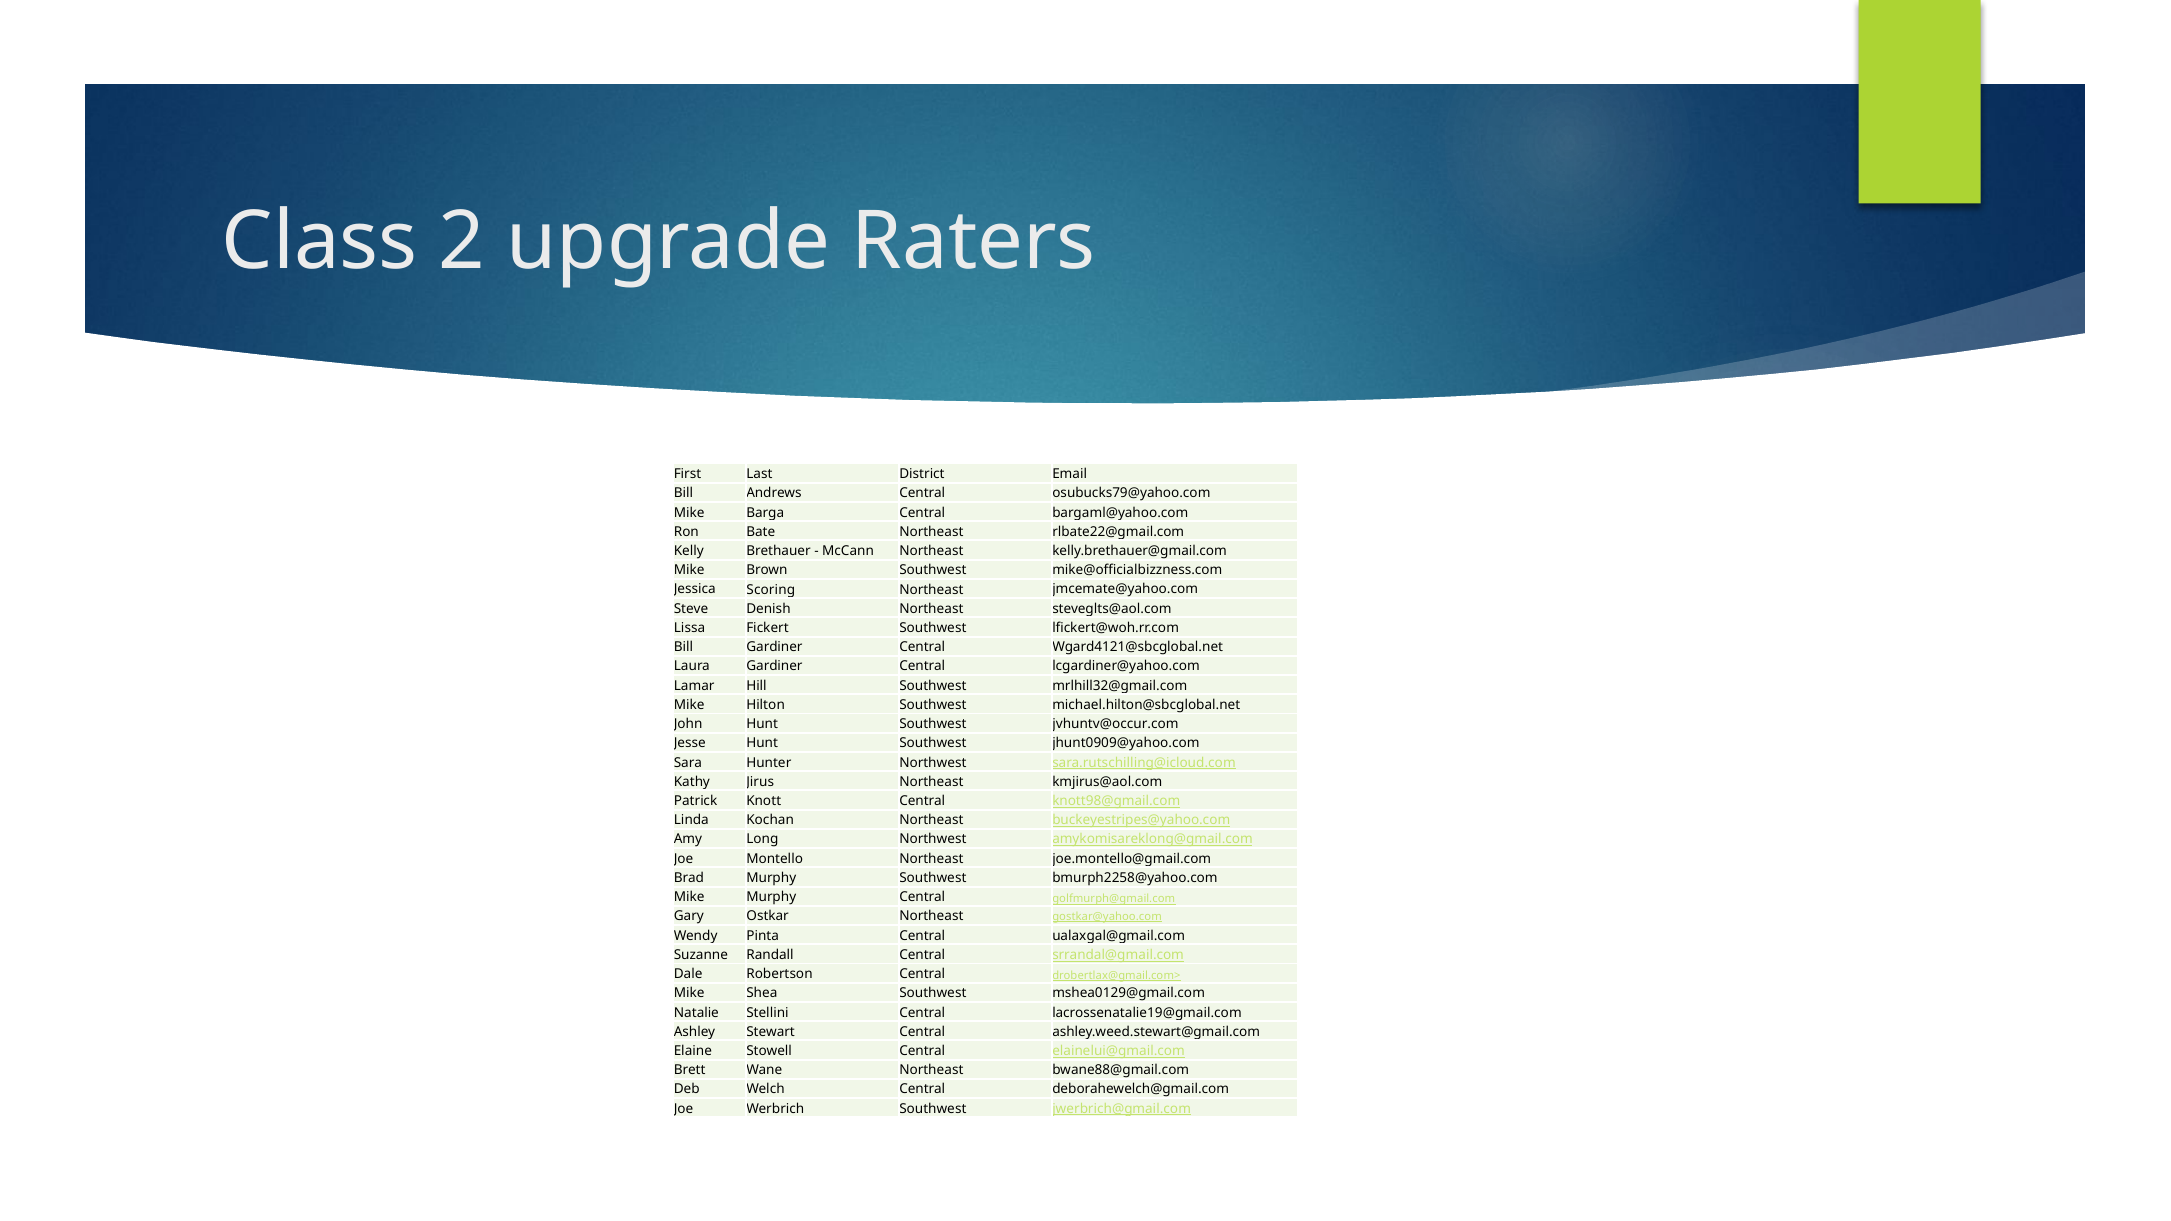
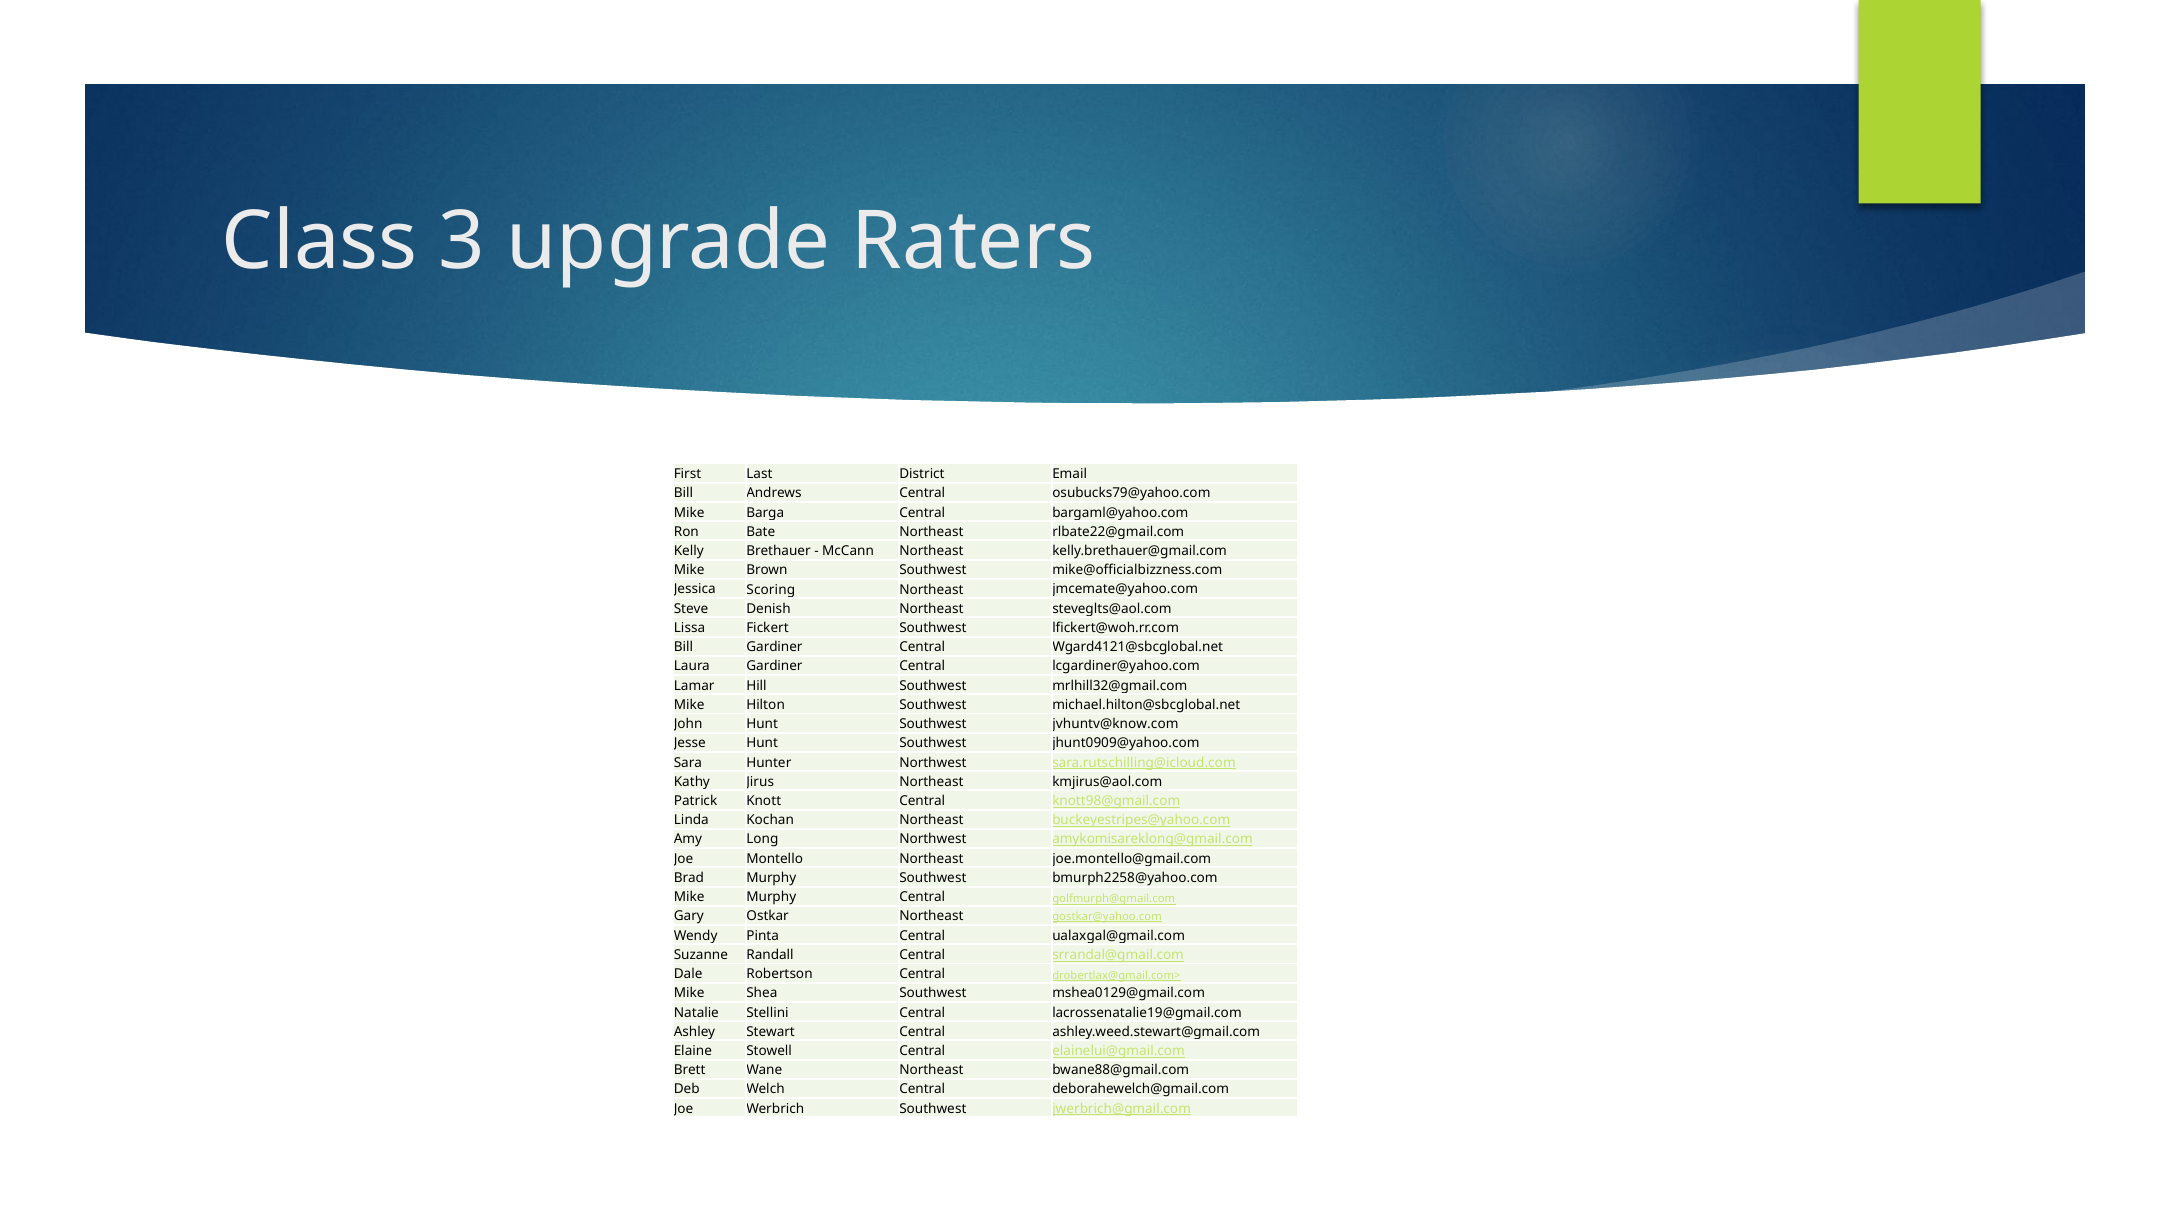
2: 2 -> 3
jvhuntv@occur.com: jvhuntv@occur.com -> jvhuntv@know.com
